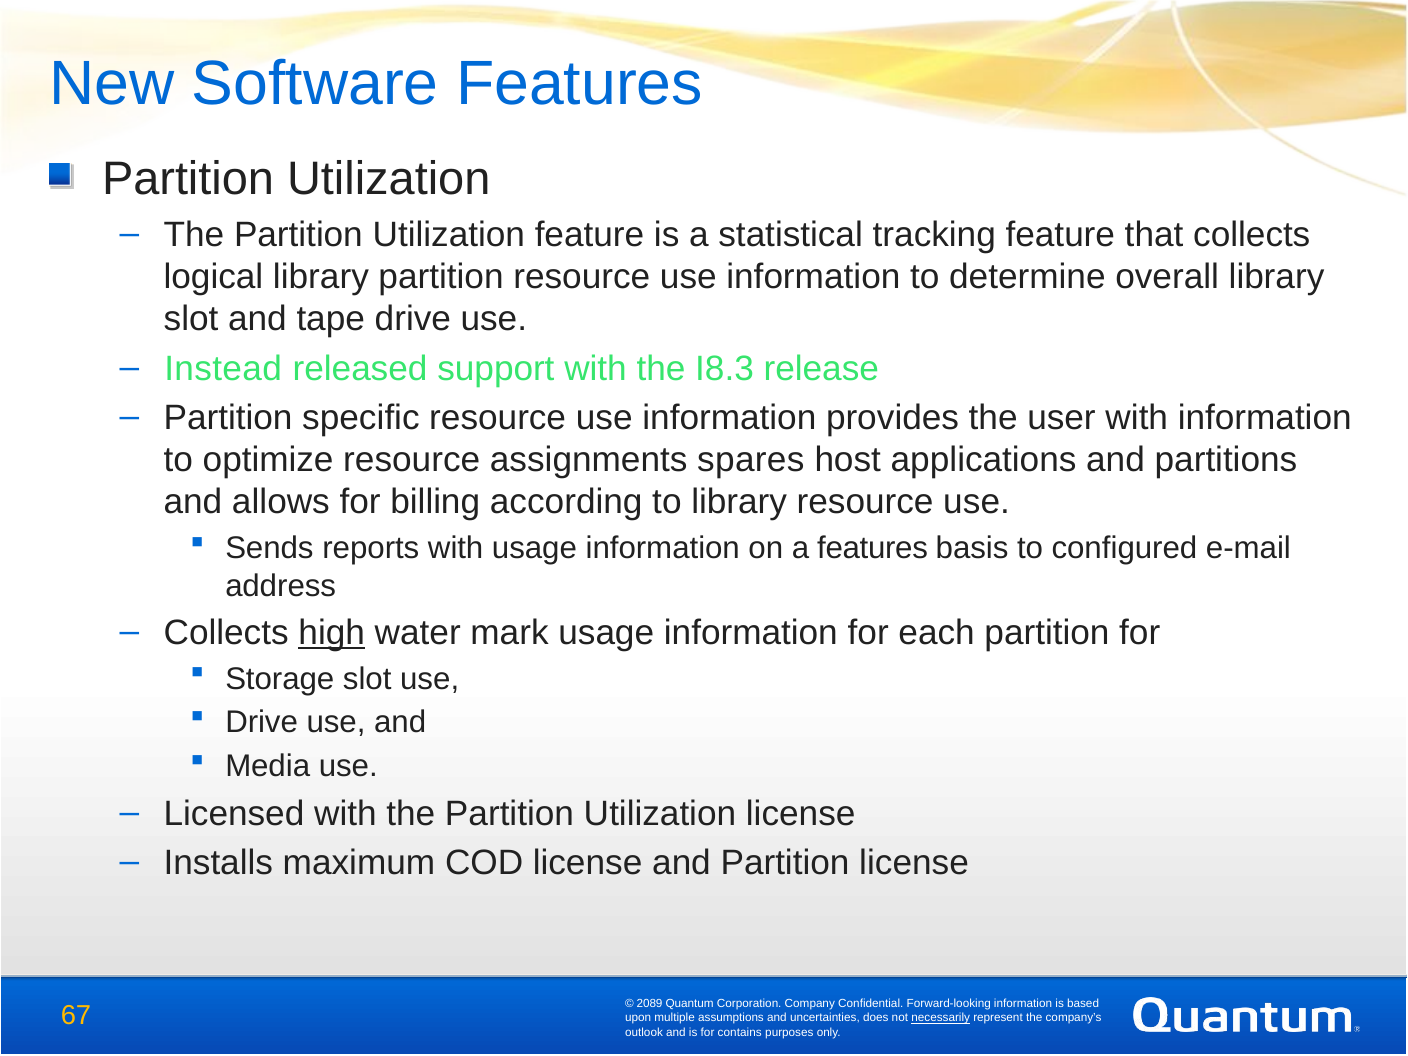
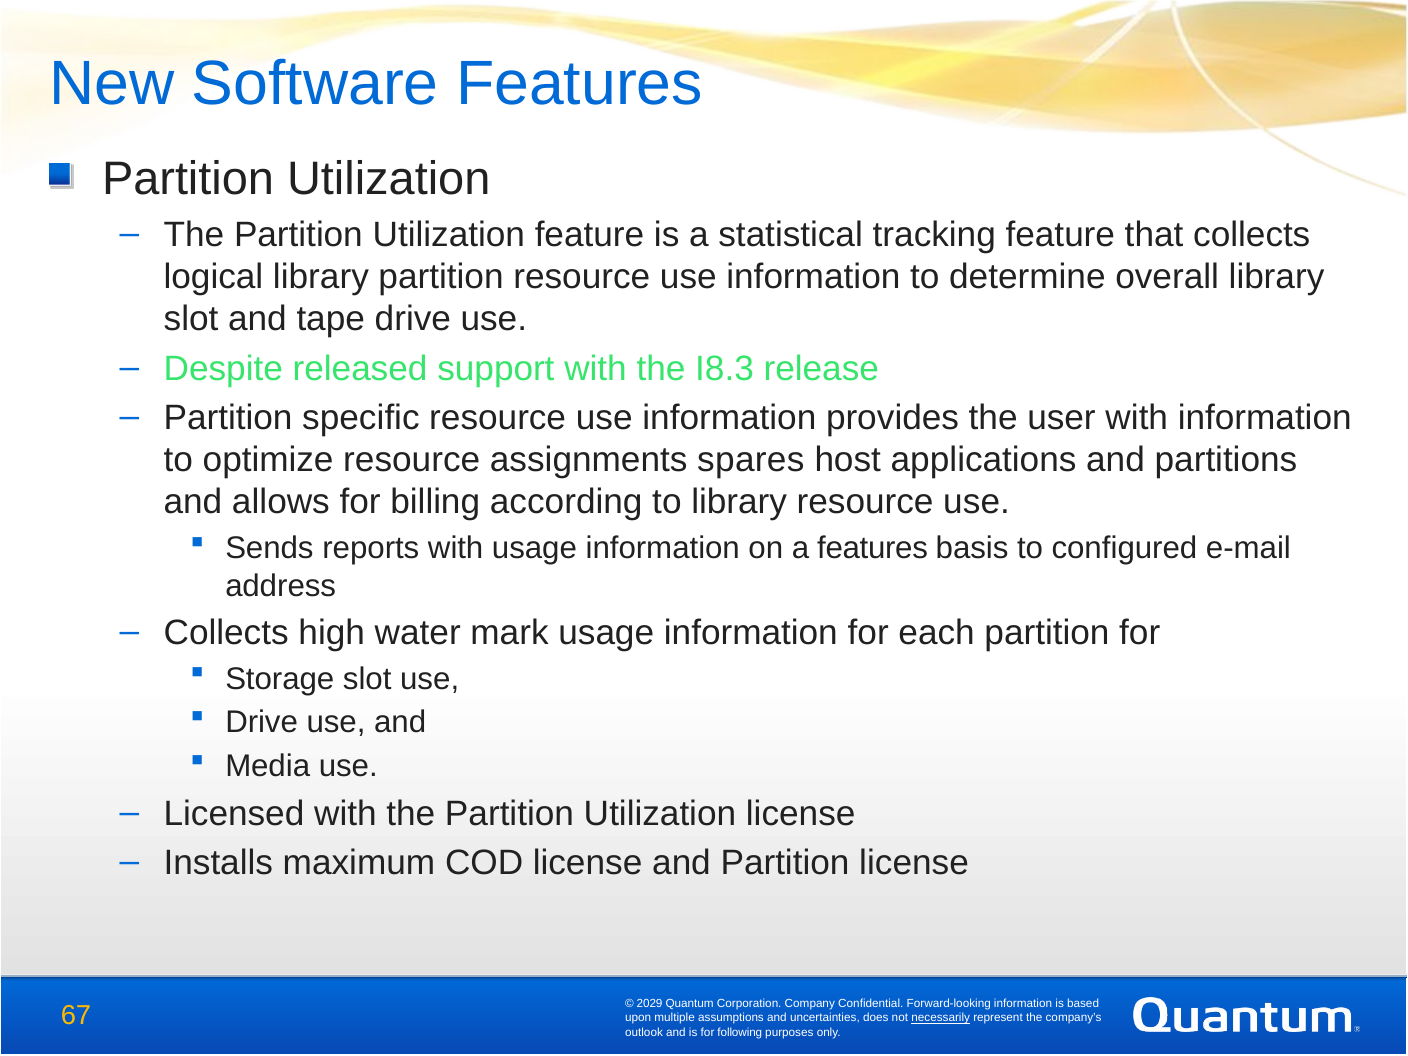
Instead: Instead -> Despite
high underline: present -> none
2089: 2089 -> 2029
contains: contains -> following
